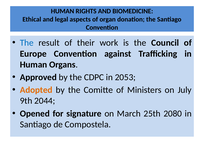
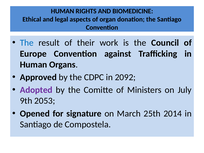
2053: 2053 -> 2092
Adopted colour: orange -> purple
2044: 2044 -> 2053
2080: 2080 -> 2014
